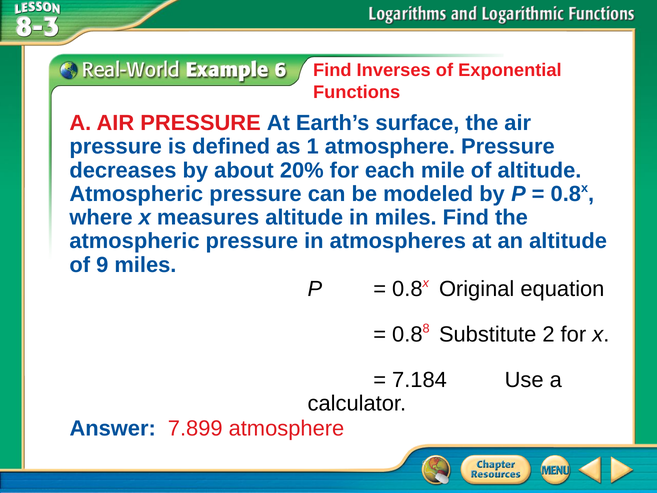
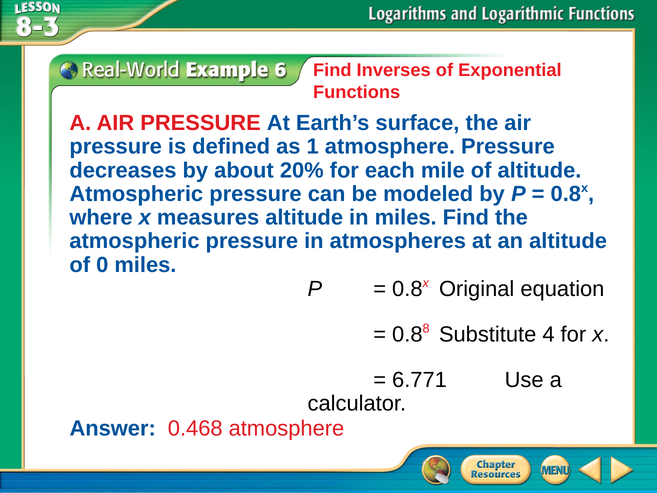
9: 9 -> 0
2: 2 -> 4
7.184: 7.184 -> 6.771
7.899: 7.899 -> 0.468
